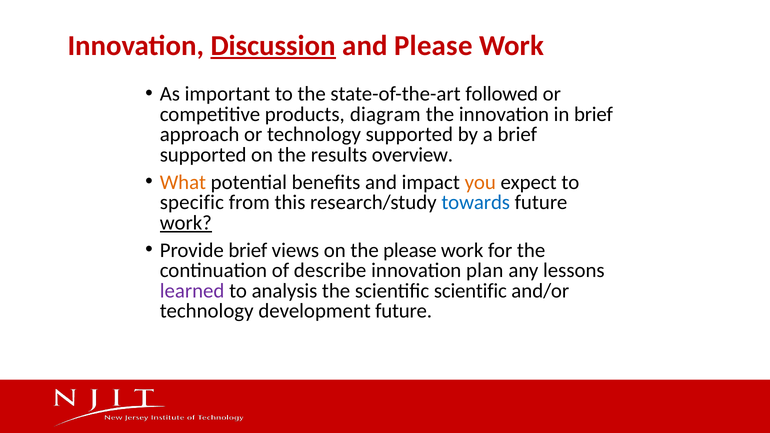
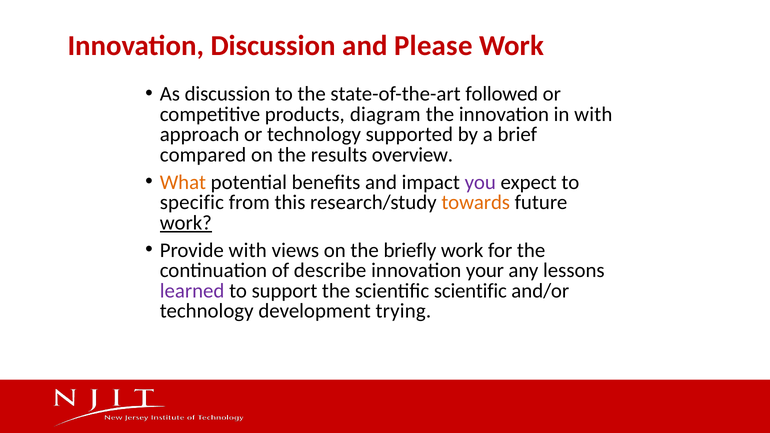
Discussion at (273, 46) underline: present -> none
As important: important -> discussion
in brief: brief -> with
supported at (203, 155): supported -> compared
you colour: orange -> purple
towards colour: blue -> orange
Provide brief: brief -> with
the please: please -> briefly
plan: plan -> your
analysis: analysis -> support
development future: future -> trying
